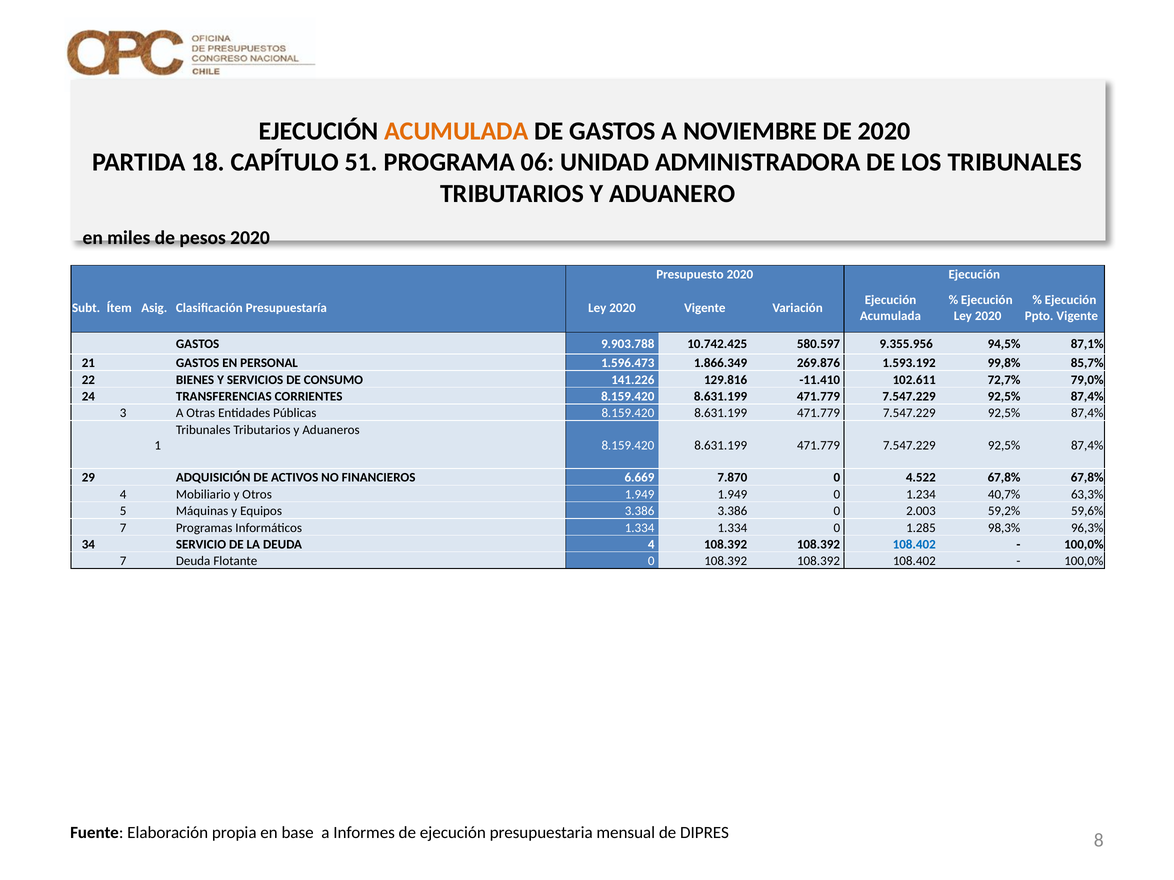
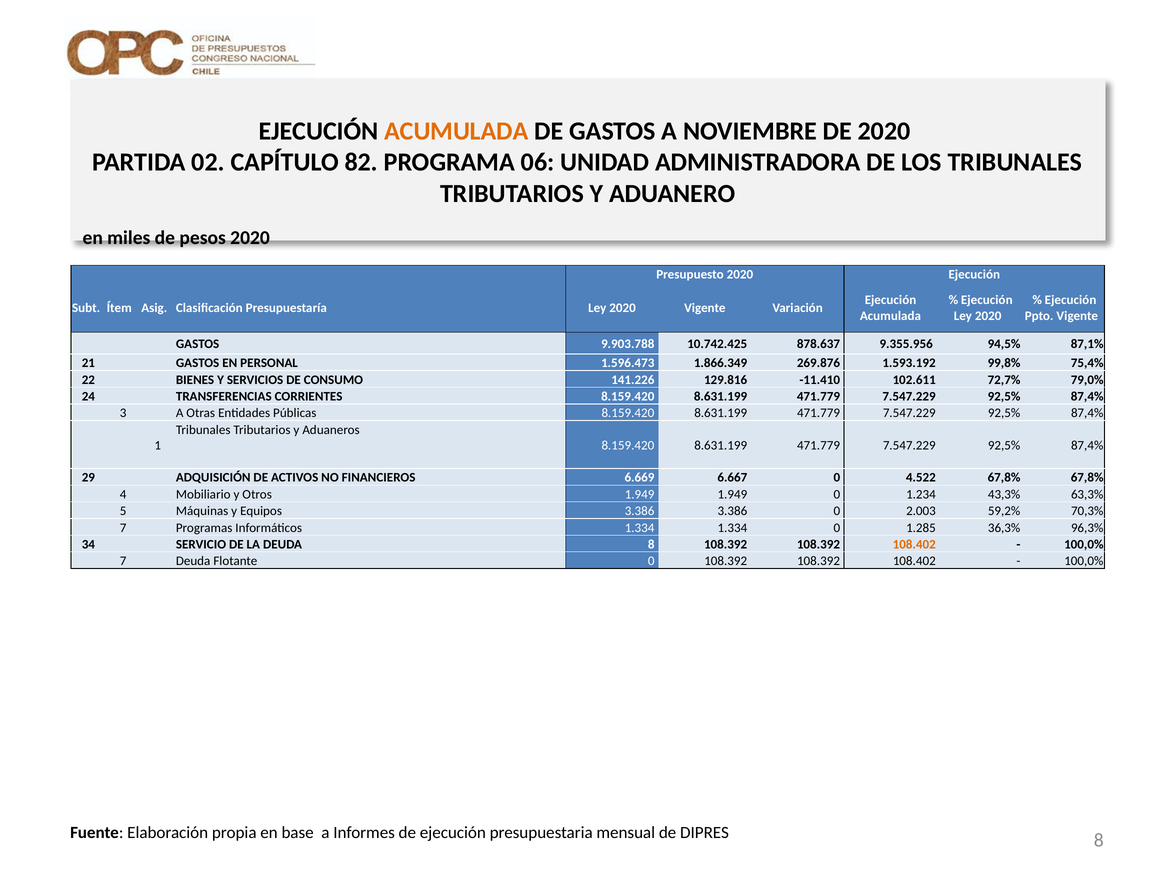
18: 18 -> 02
51: 51 -> 82
580.597: 580.597 -> 878.637
85,7%: 85,7% -> 75,4%
7.870: 7.870 -> 6.667
40,7%: 40,7% -> 43,3%
59,6%: 59,6% -> 70,3%
98,3%: 98,3% -> 36,3%
DEUDA 4: 4 -> 8
108.402 at (914, 545) colour: blue -> orange
